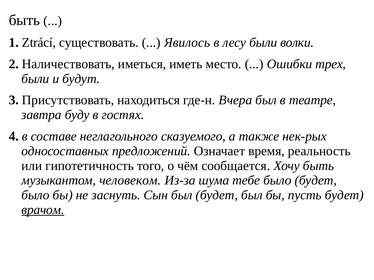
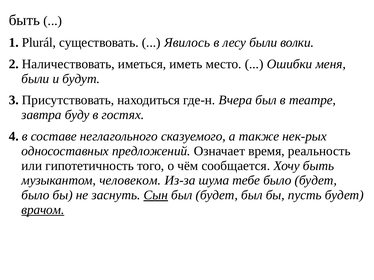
Ztrácí: Ztrácí -> Plurál
трех: трех -> меня
Сын underline: none -> present
